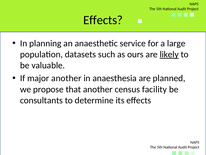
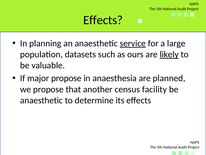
service underline: none -> present
major another: another -> propose
consultants at (41, 100): consultants -> anaesthetic
